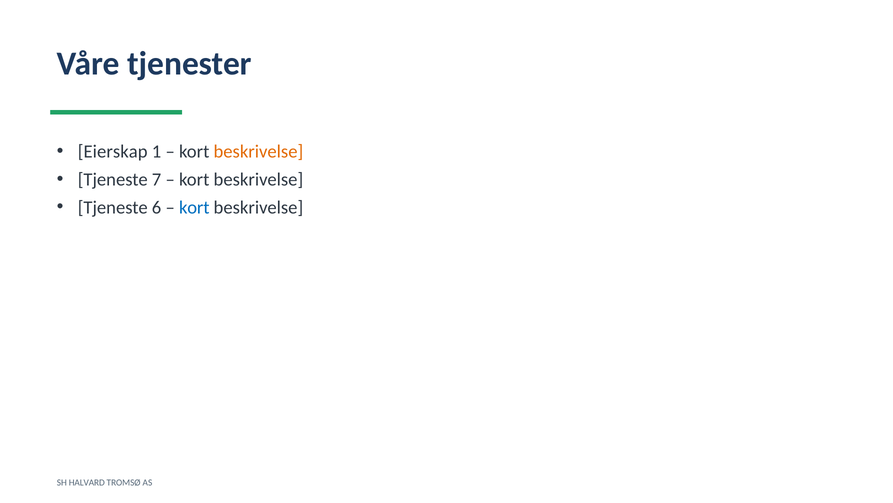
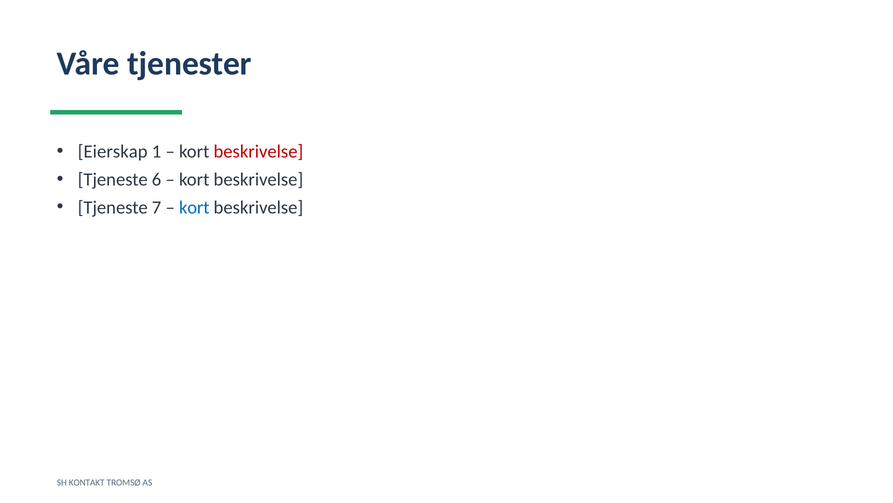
beskrivelse at (258, 151) colour: orange -> red
7: 7 -> 6
6: 6 -> 7
HALVARD: HALVARD -> KONTAKT
